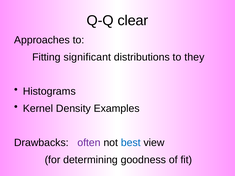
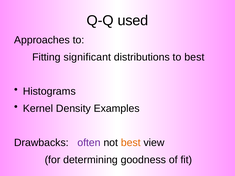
clear: clear -> used
to they: they -> best
best at (131, 143) colour: blue -> orange
